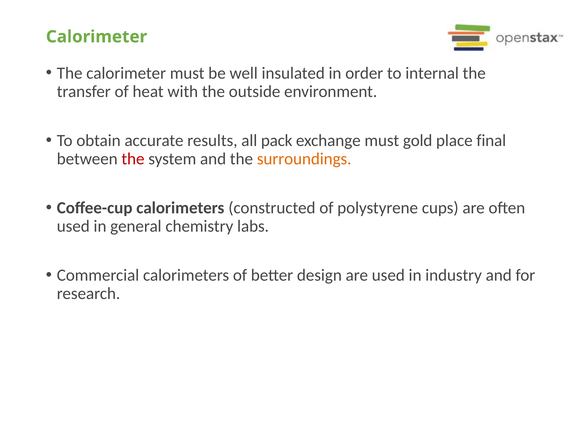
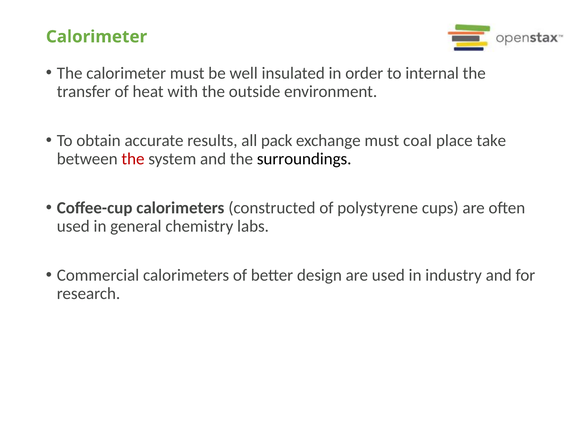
gold: gold -> coal
final: final -> take
surroundings colour: orange -> black
